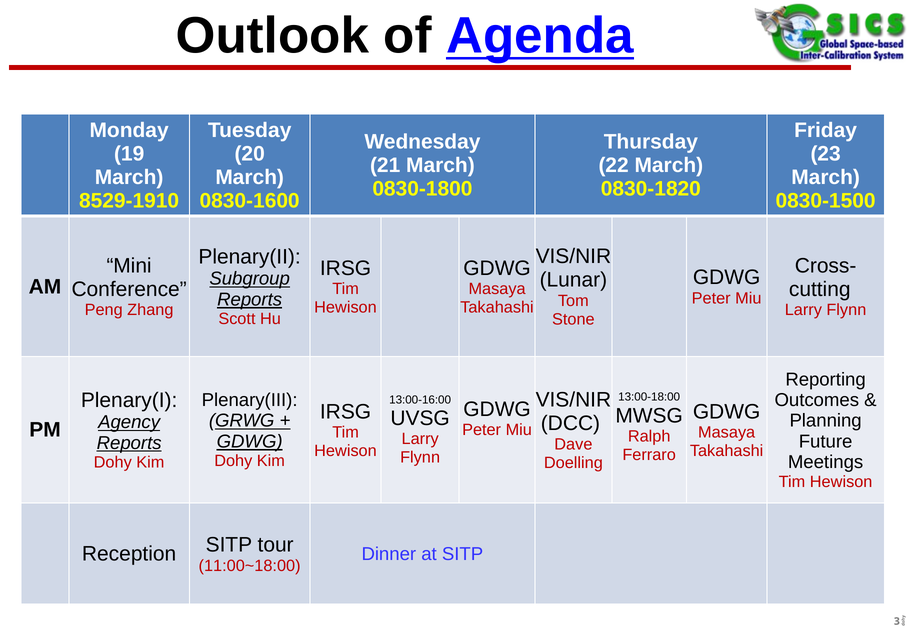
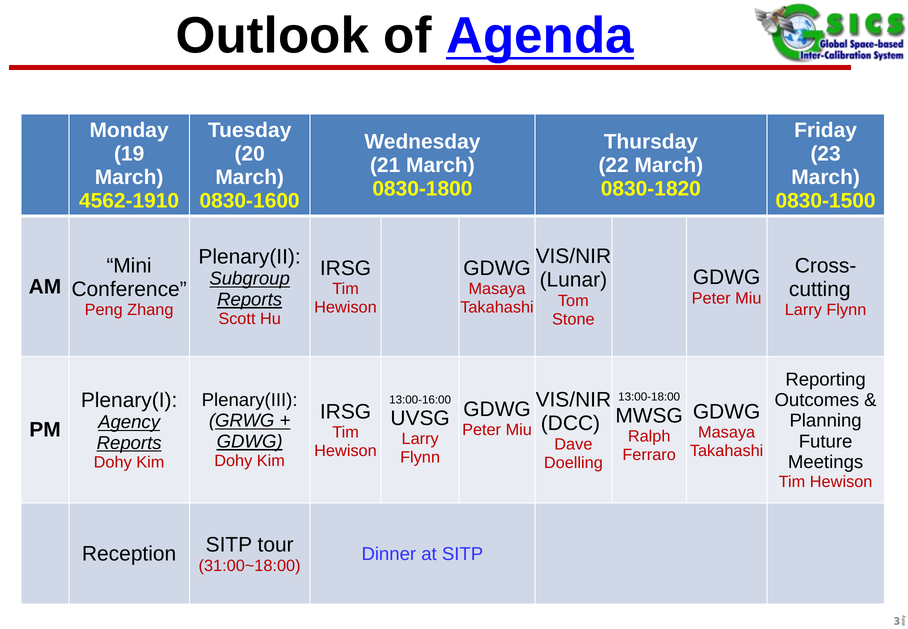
8529-1910: 8529-1910 -> 4562-1910
11:00~18:00: 11:00~18:00 -> 31:00~18:00
